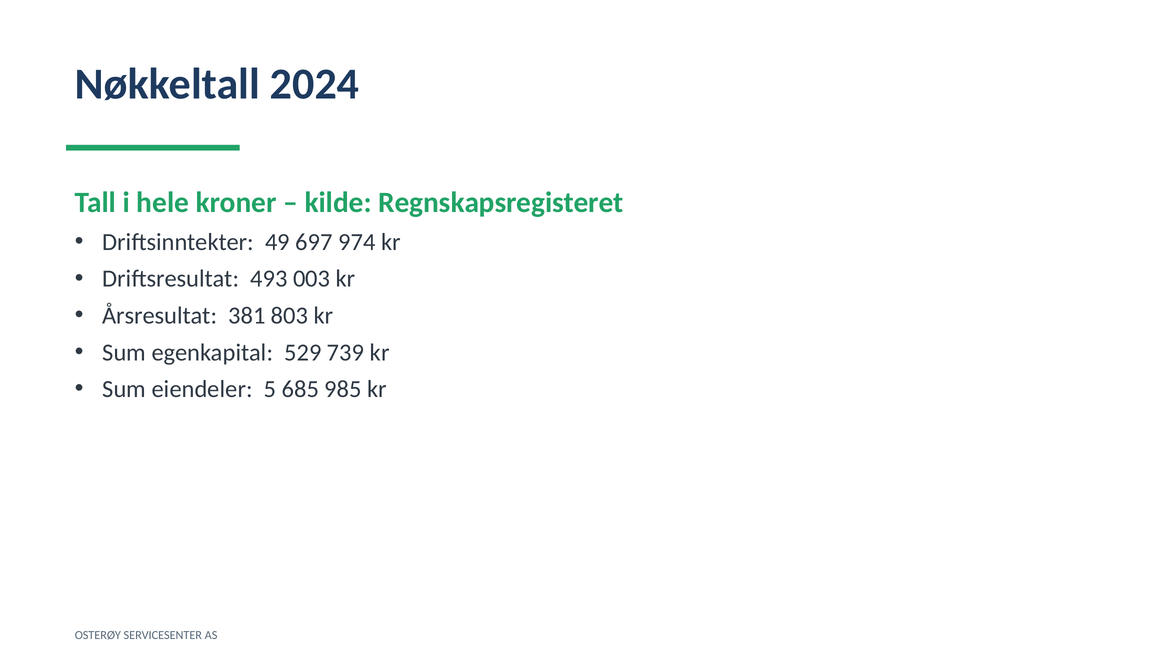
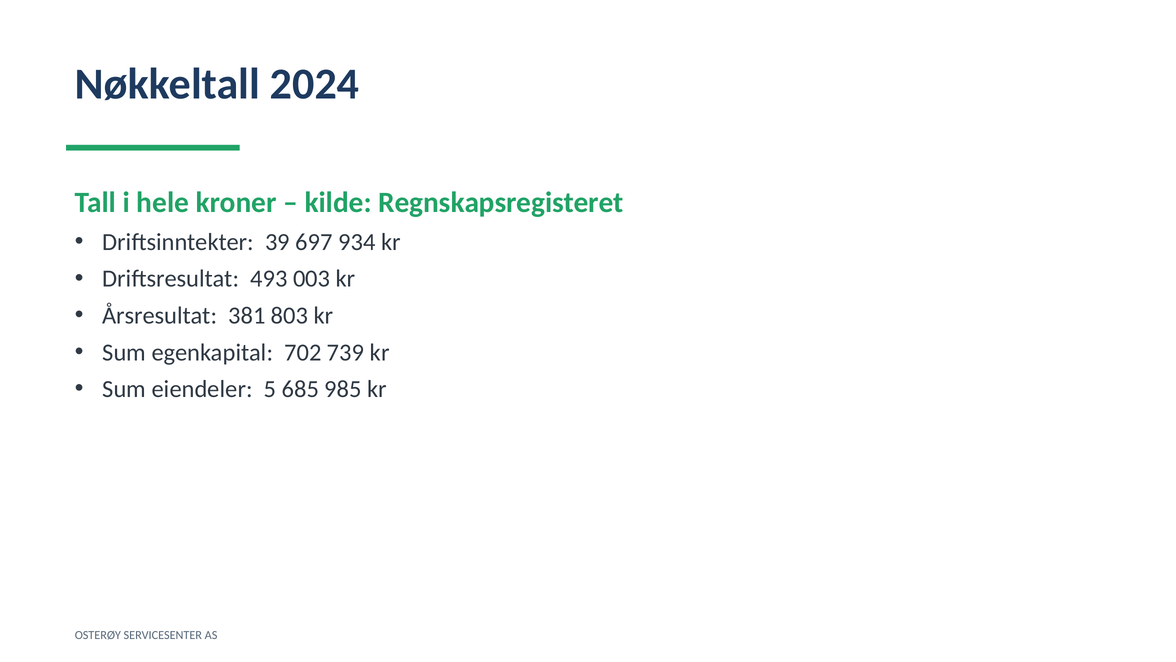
49: 49 -> 39
974: 974 -> 934
529: 529 -> 702
